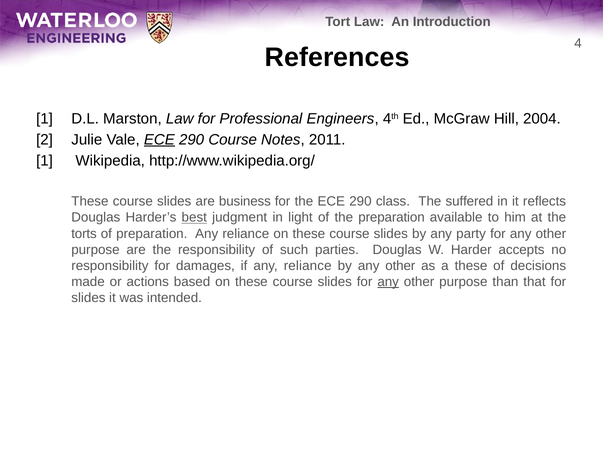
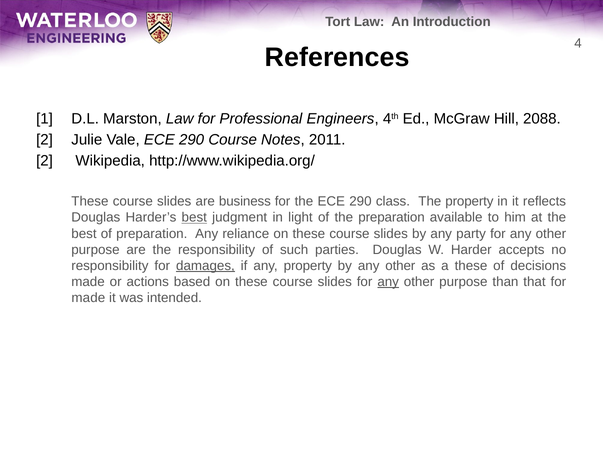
2004: 2004 -> 2088
ECE at (159, 140) underline: present -> none
1 at (45, 161): 1 -> 2
The suffered: suffered -> property
torts at (84, 234): torts -> best
damages underline: none -> present
if any reliance: reliance -> property
slides at (88, 298): slides -> made
